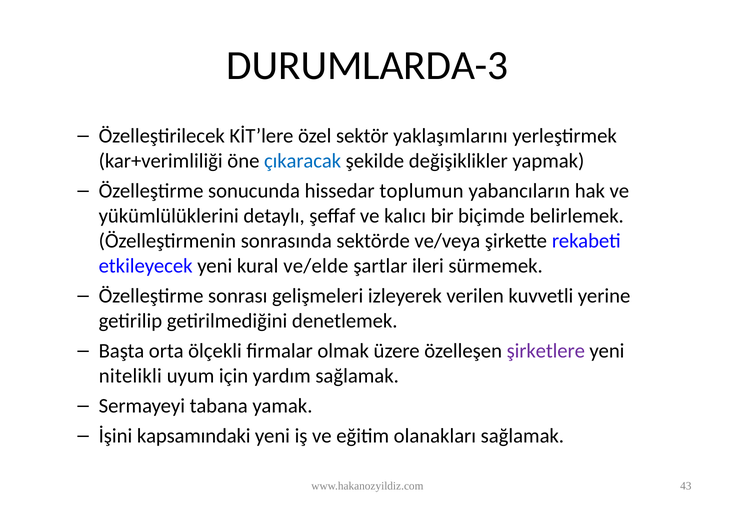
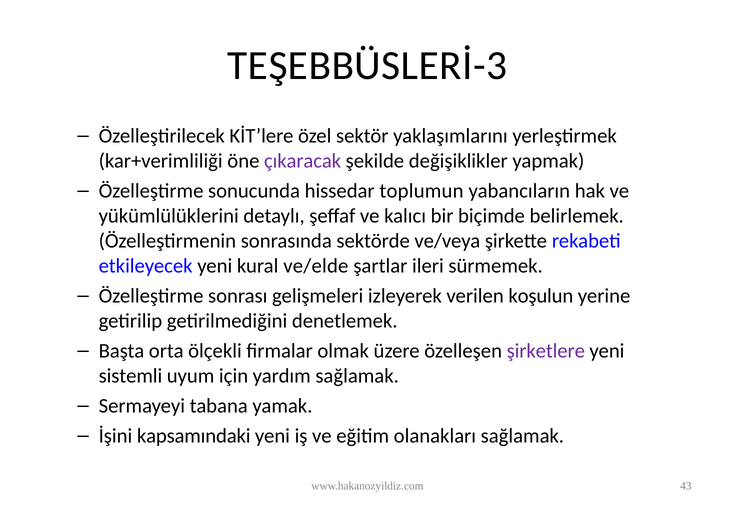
DURUMLARDA-3: DURUMLARDA-3 -> TEŞEBBÜSLERİ-3
çıkaracak colour: blue -> purple
kuvvetli: kuvvetli -> koşulun
nitelikli: nitelikli -> sistemli
